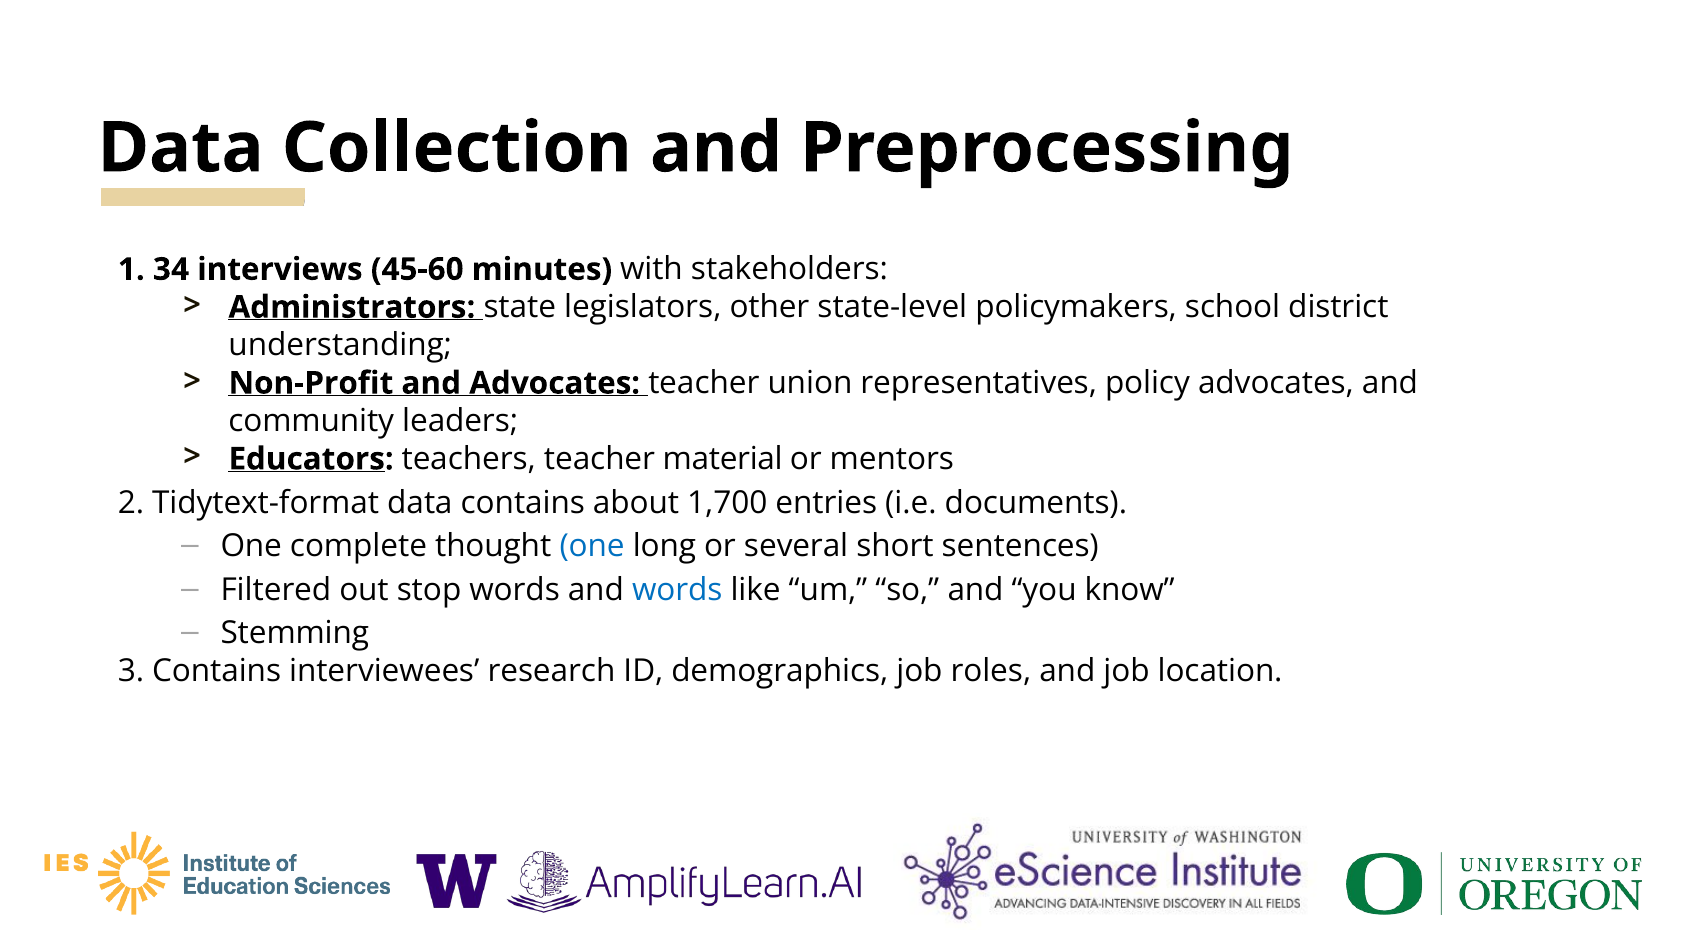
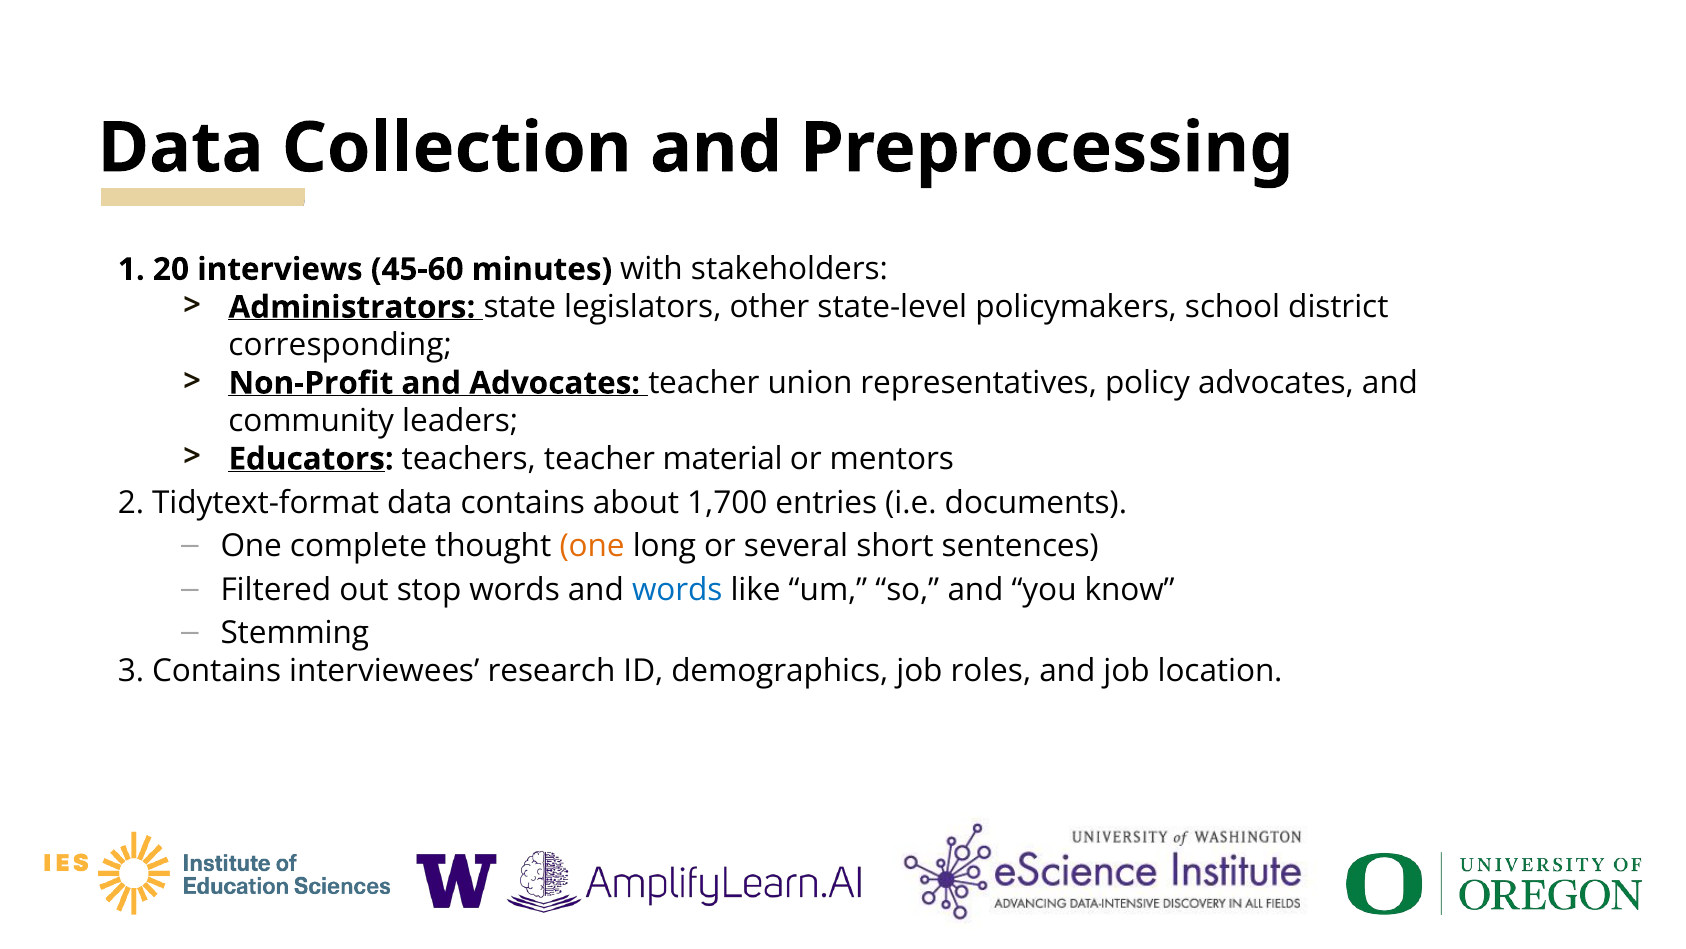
34: 34 -> 20
understanding: understanding -> corresponding
one at (592, 546) colour: blue -> orange
